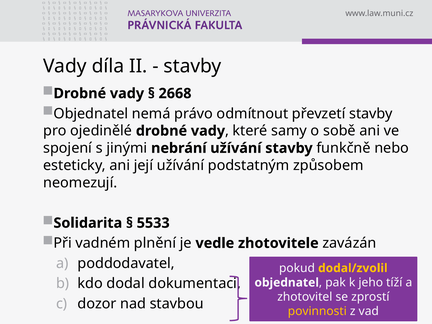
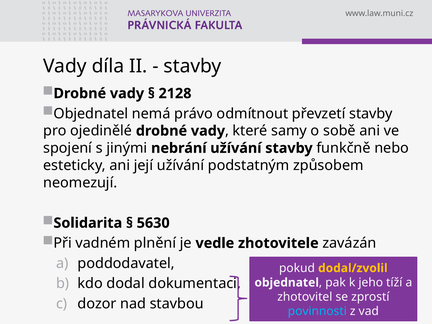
2668: 2668 -> 2128
5533: 5533 -> 5630
povinnosti colour: yellow -> light blue
